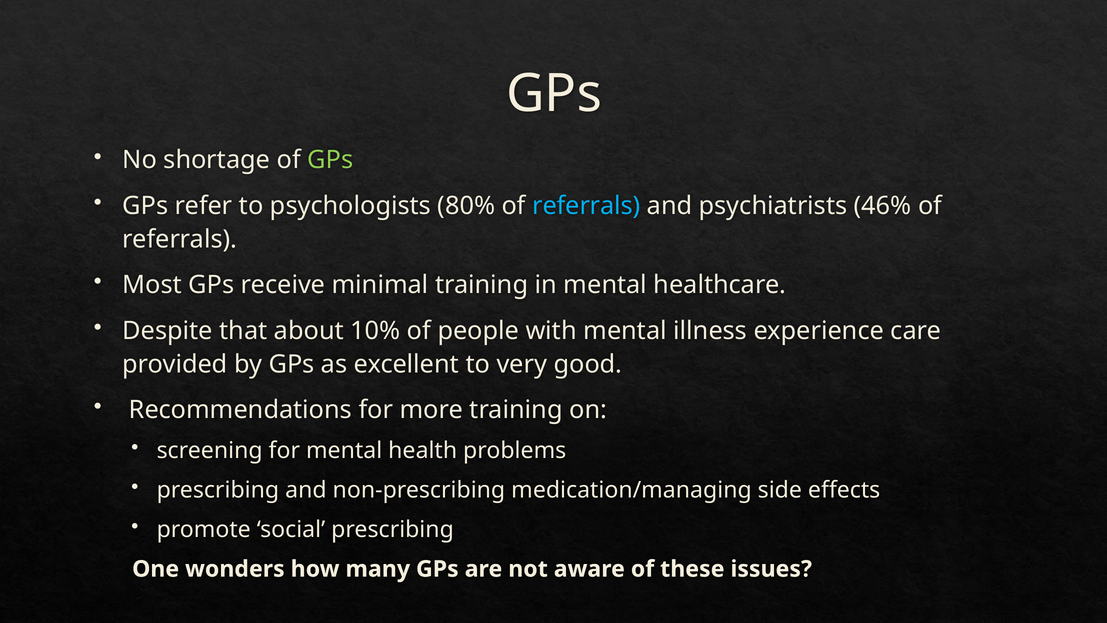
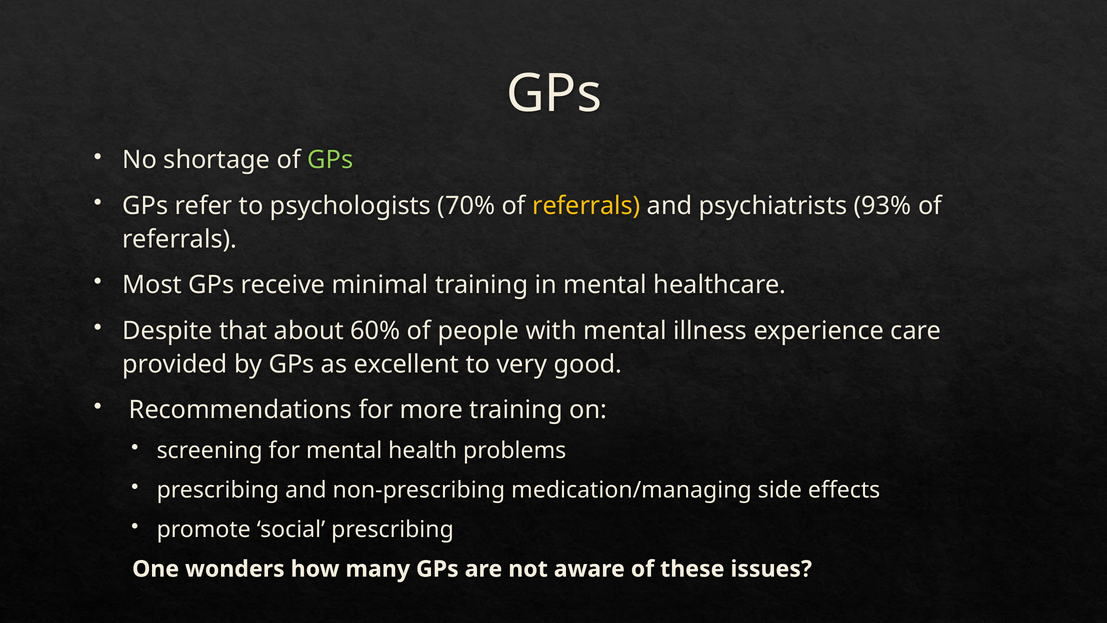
80%: 80% -> 70%
referrals at (586, 206) colour: light blue -> yellow
46%: 46% -> 93%
10%: 10% -> 60%
